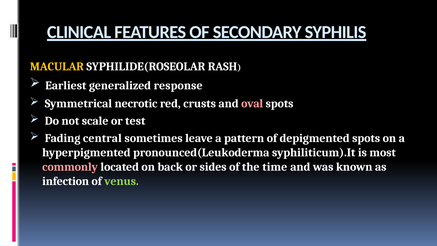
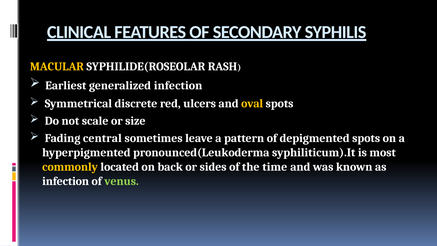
generalized response: response -> infection
necrotic: necrotic -> discrete
crusts: crusts -> ulcers
oval colour: pink -> yellow
test: test -> size
commonly colour: pink -> yellow
